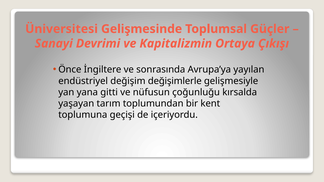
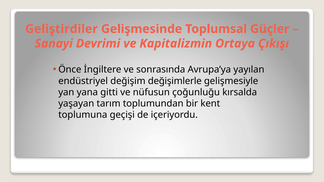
Üniversitesi: Üniversitesi -> Geliştirdiler
